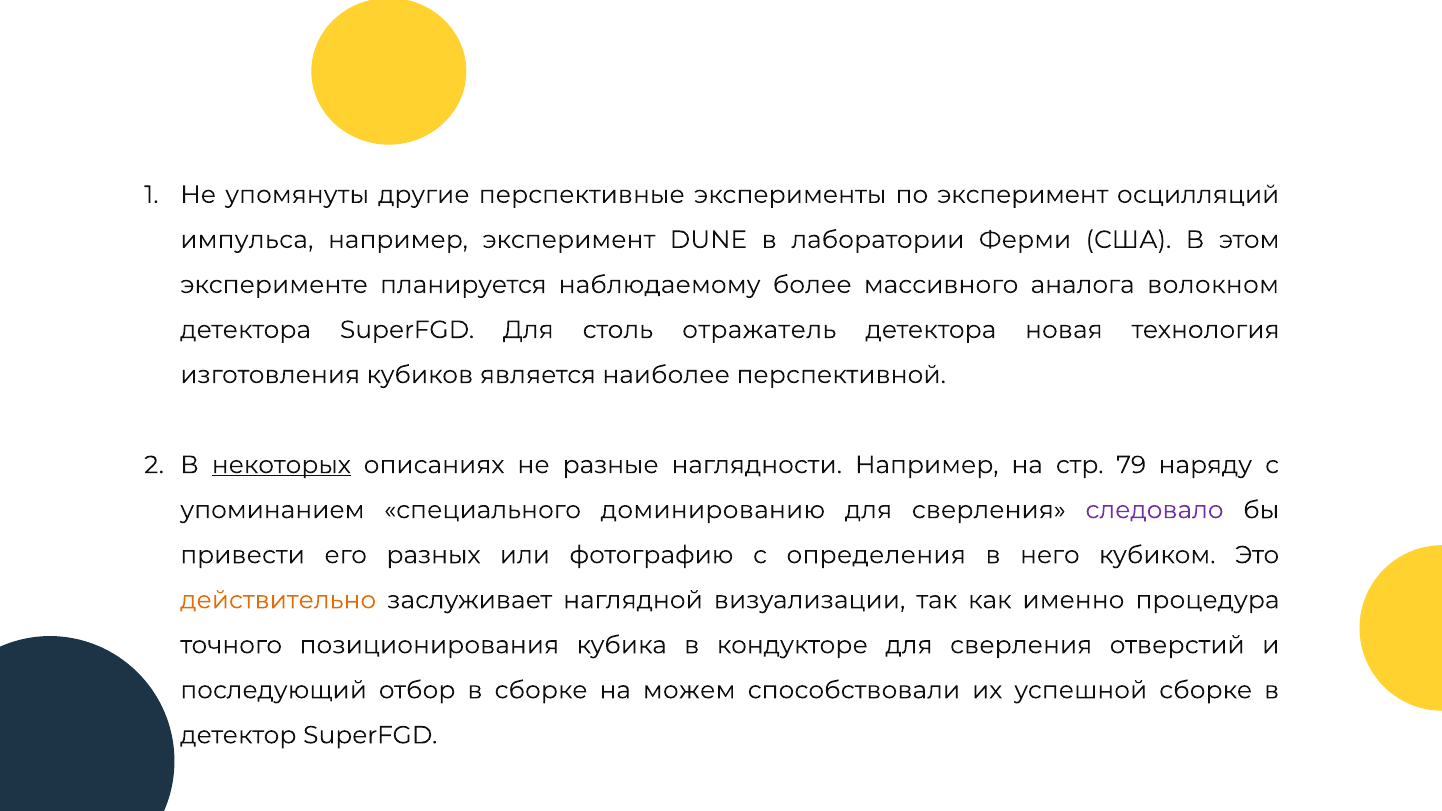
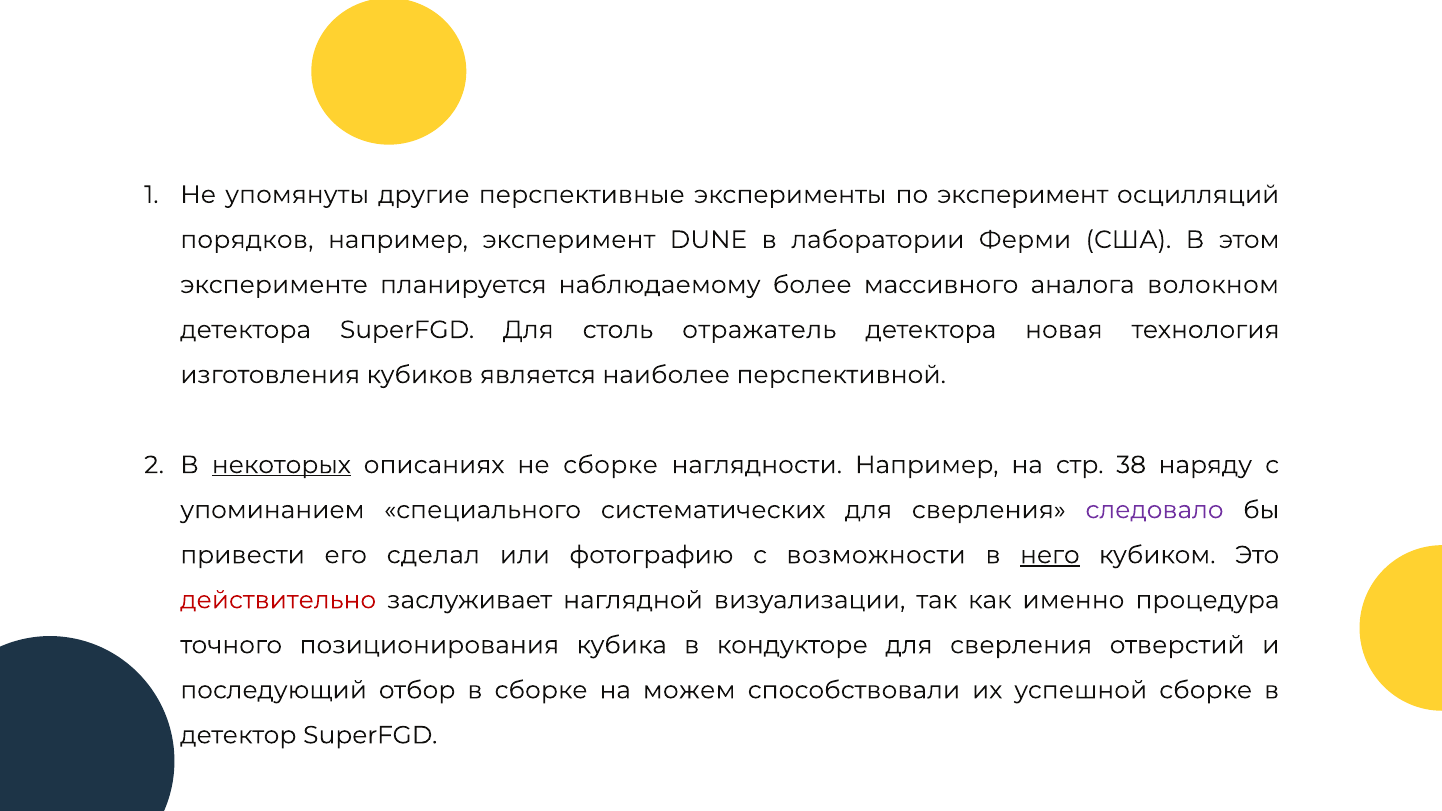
импульса: импульса -> порядков
не разные: разные -> сборке
79: 79 -> 38
доминированию: доминированию -> систематических
разных: разных -> сделал
определения: определения -> возможности
него underline: none -> present
действительно colour: orange -> red
